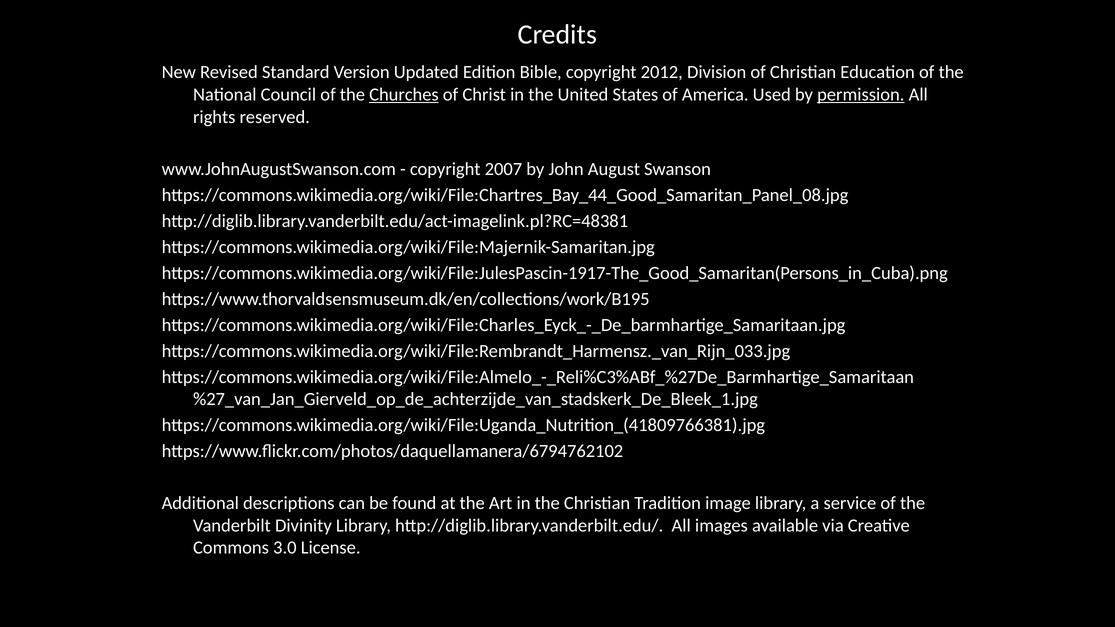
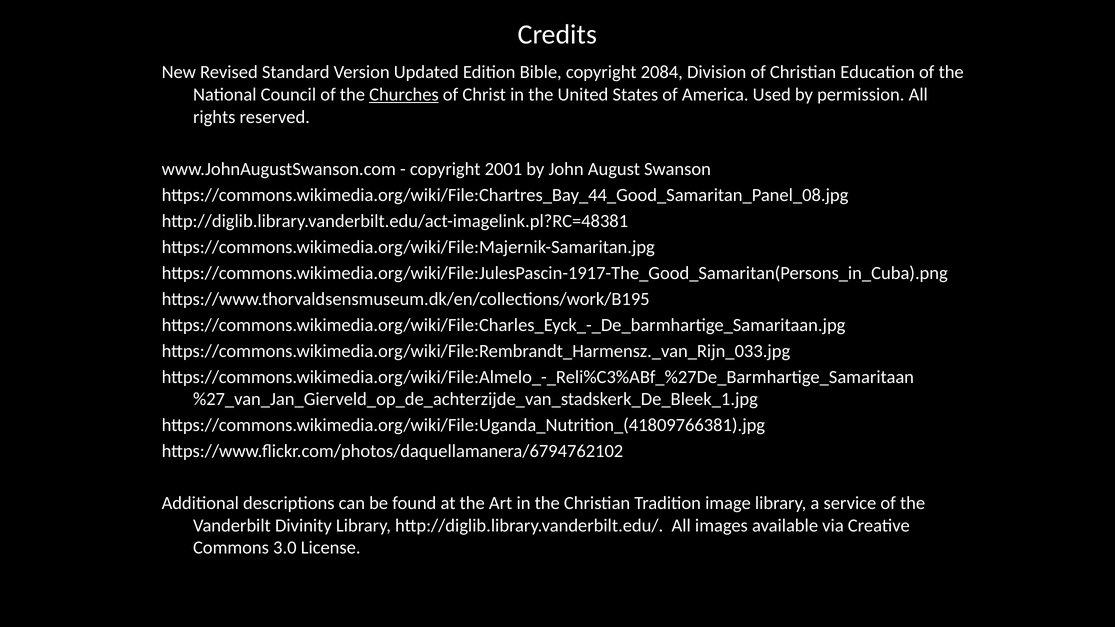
2012: 2012 -> 2084
permission underline: present -> none
2007: 2007 -> 2001
